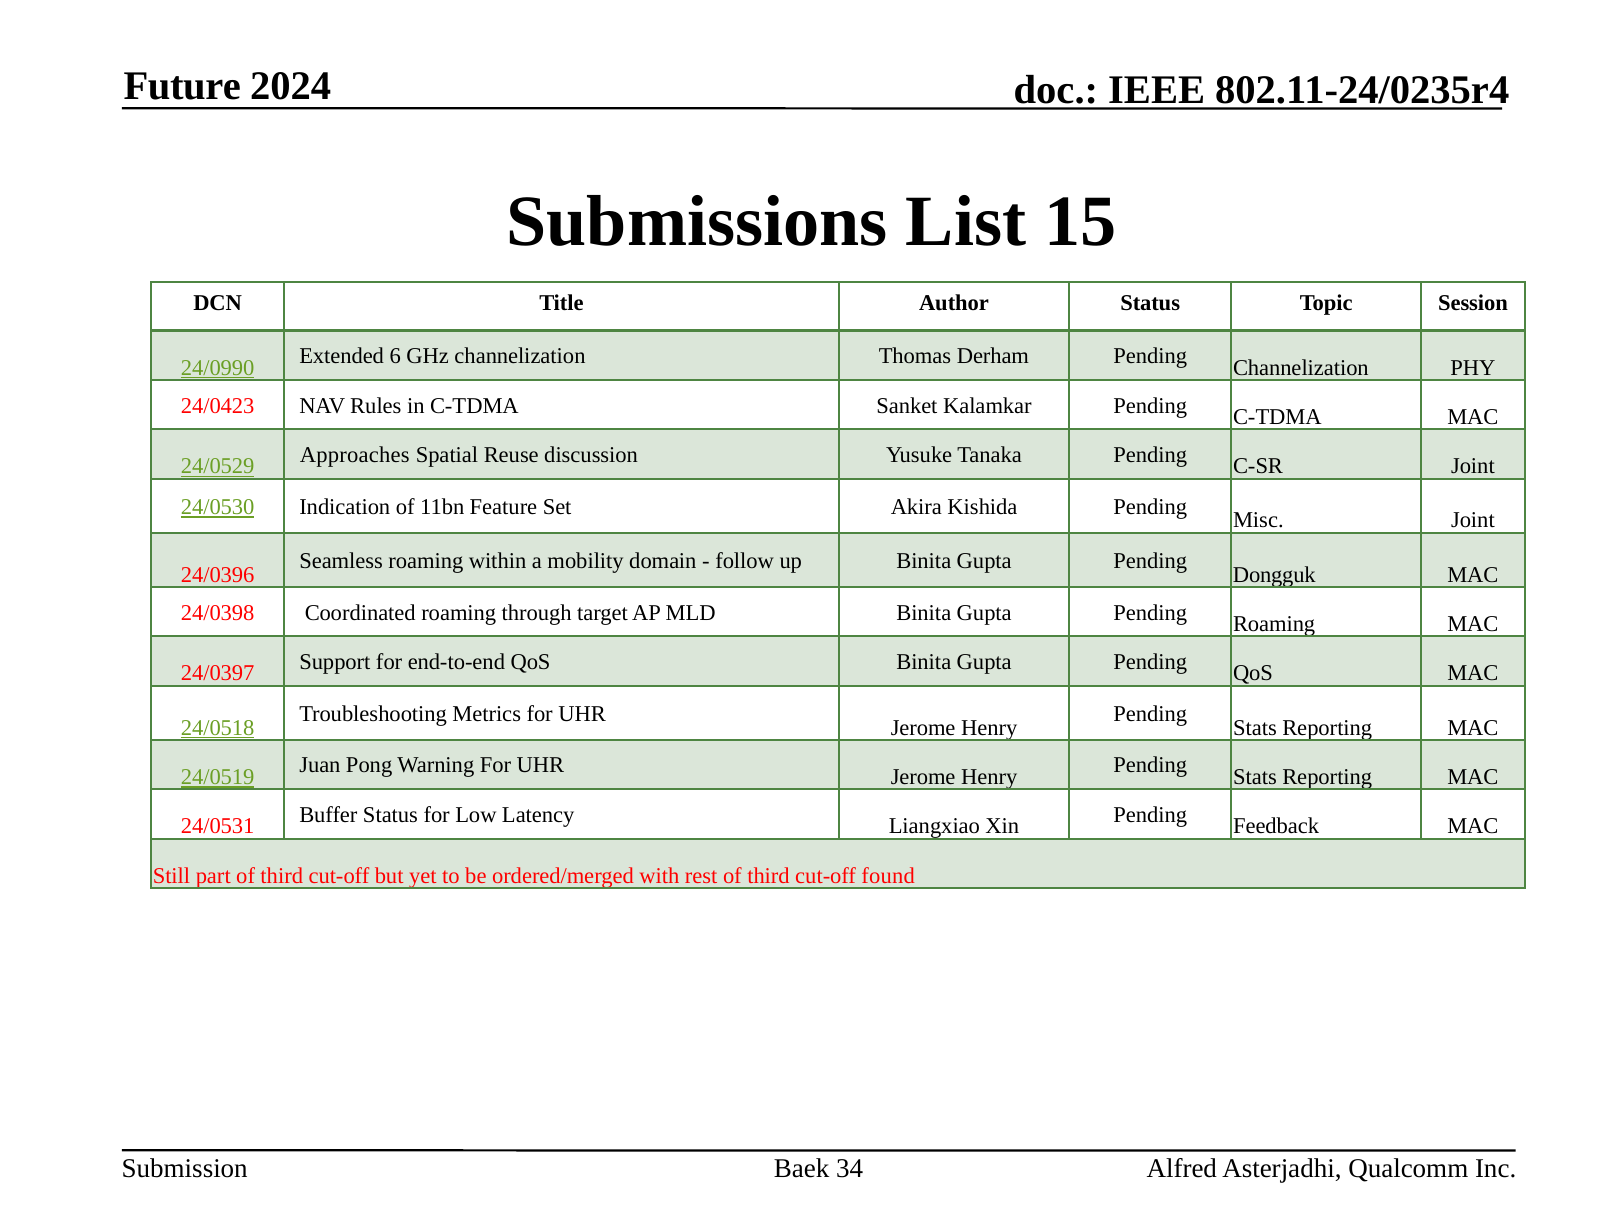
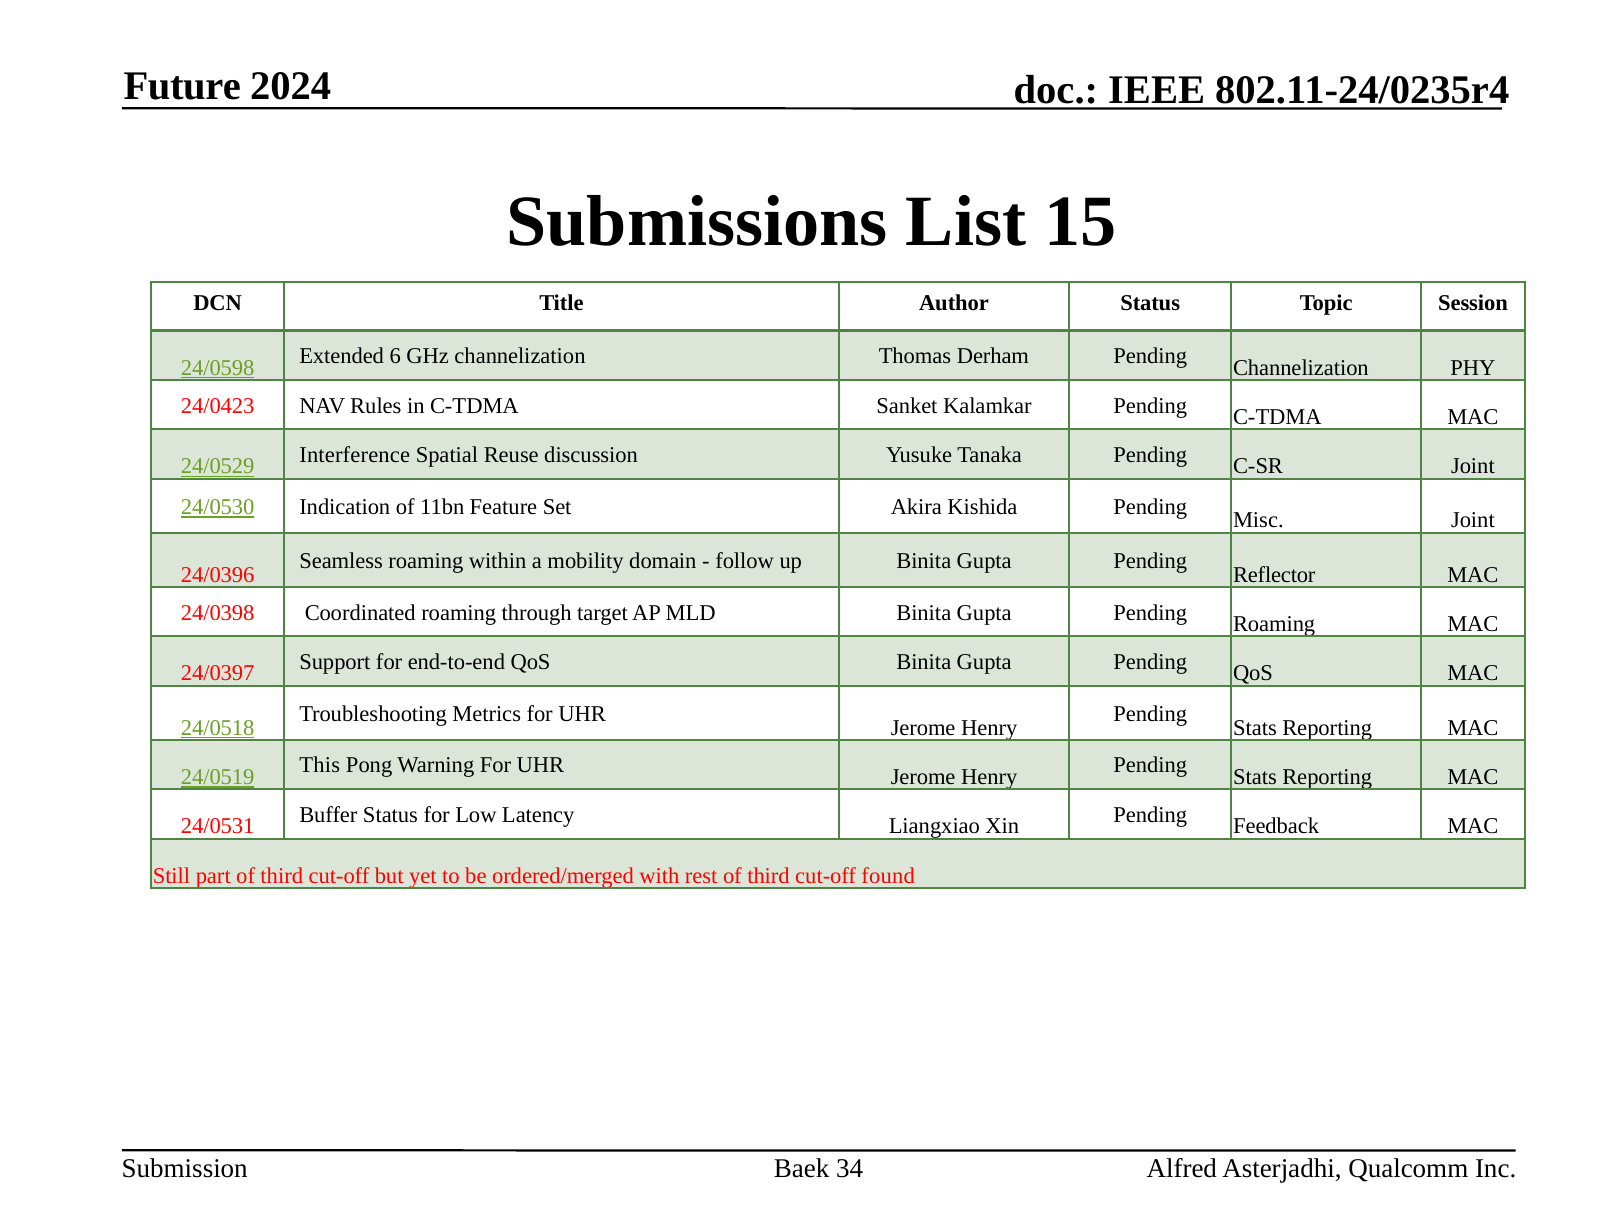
24/0990: 24/0990 -> 24/0598
Approaches: Approaches -> Interference
Dongguk: Dongguk -> Reflector
Juan: Juan -> This
